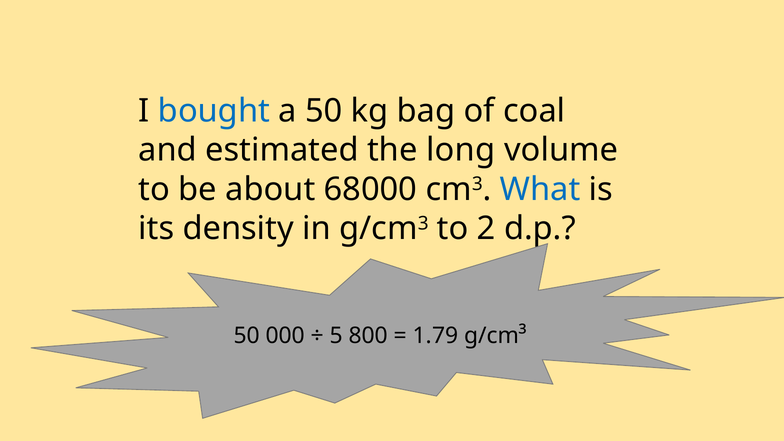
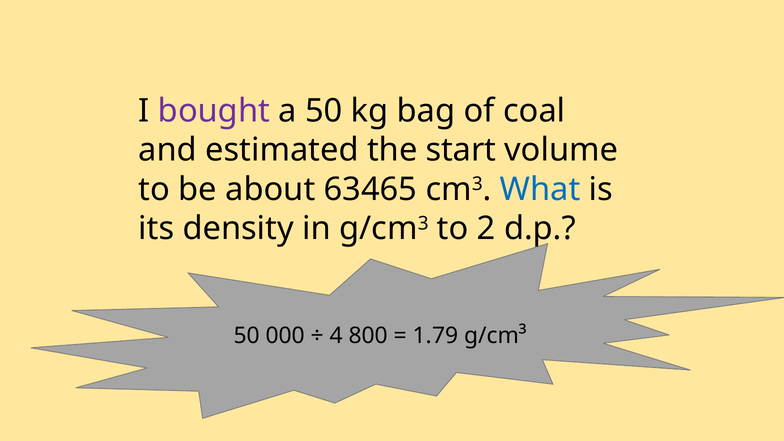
bought colour: blue -> purple
long: long -> start
68000: 68000 -> 63465
5: 5 -> 4
